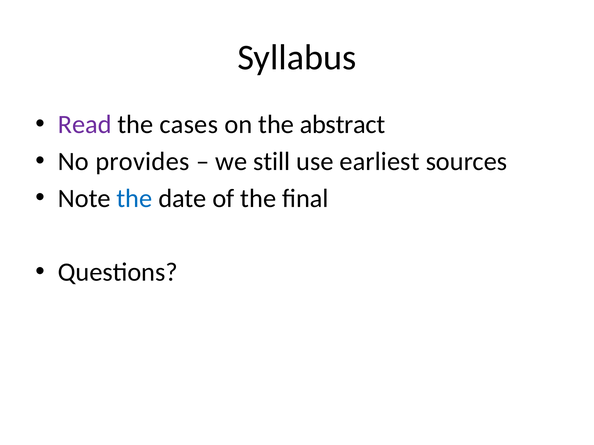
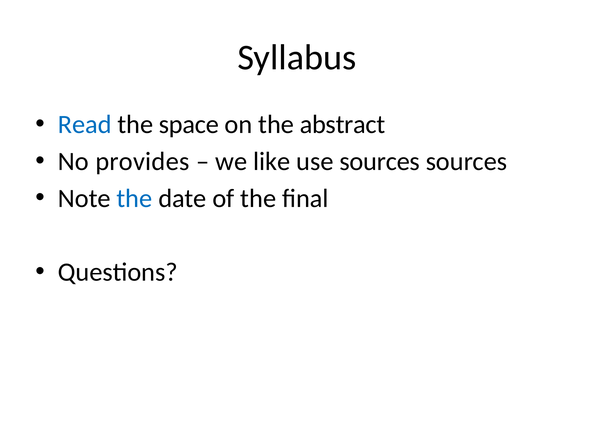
Read colour: purple -> blue
cases: cases -> space
still: still -> like
use earliest: earliest -> sources
